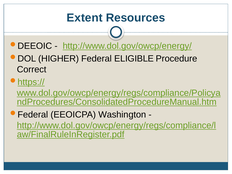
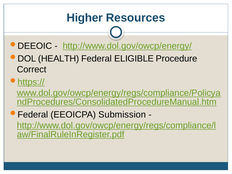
Extent: Extent -> Higher
HIGHER: HIGHER -> HEALTH
Washington: Washington -> Submission
